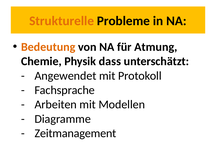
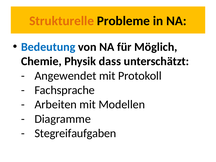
Bedeutung colour: orange -> blue
Atmung: Atmung -> Möglich
Zeitmanagement: Zeitmanagement -> Stegreifaufgaben
